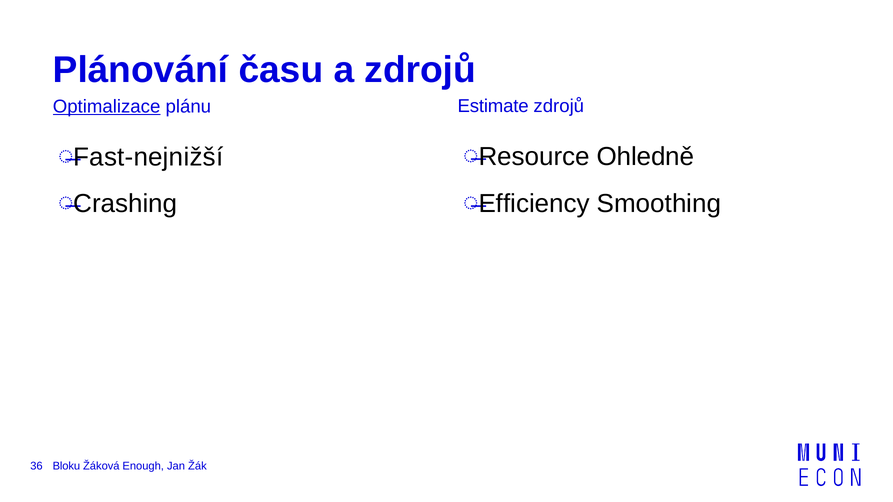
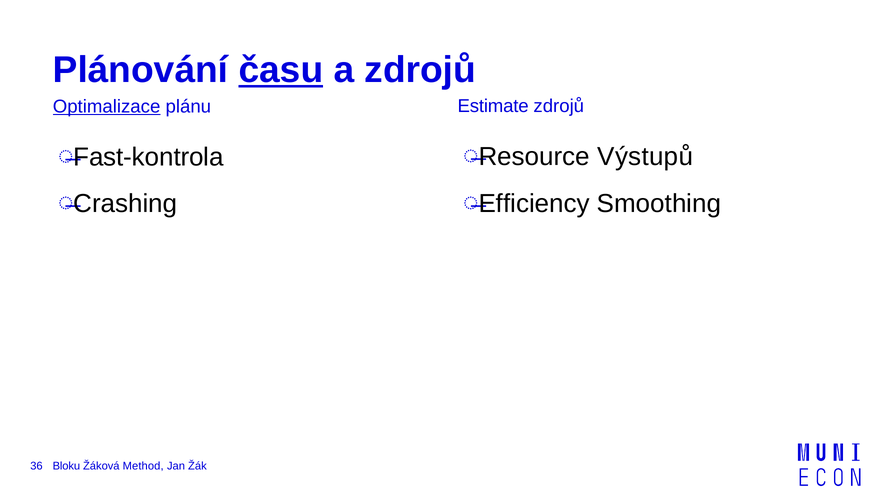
času underline: none -> present
Ohledně: Ohledně -> Výstupů
Fast-nejnižší: Fast-nejnižší -> Fast-kontrola
Enough: Enough -> Method
